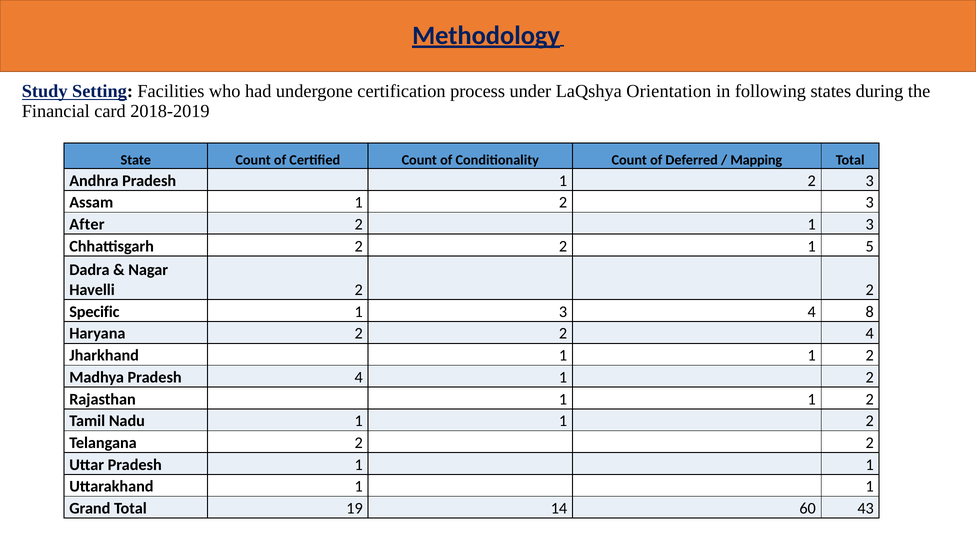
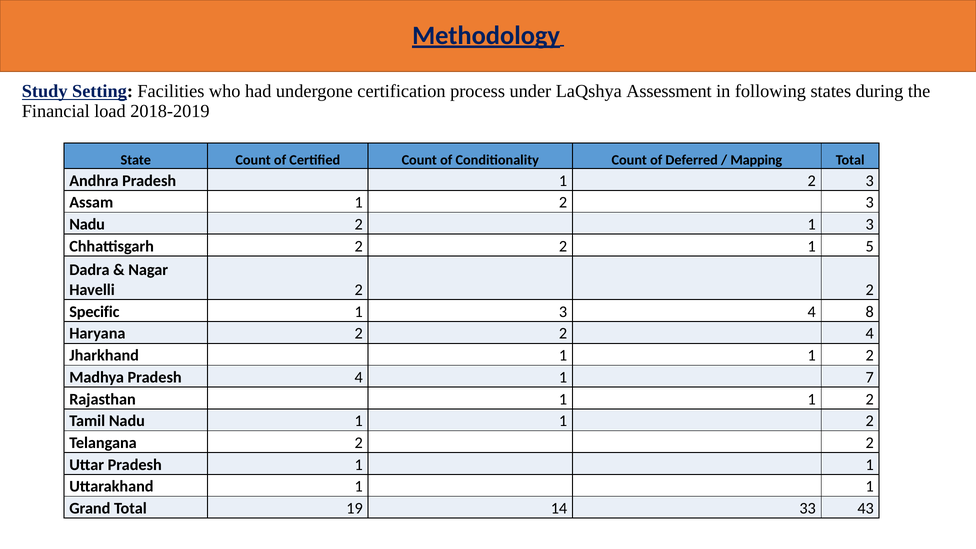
Orientation: Orientation -> Assessment
card: card -> load
After at (87, 224): After -> Nadu
4 1 2: 2 -> 7
60: 60 -> 33
